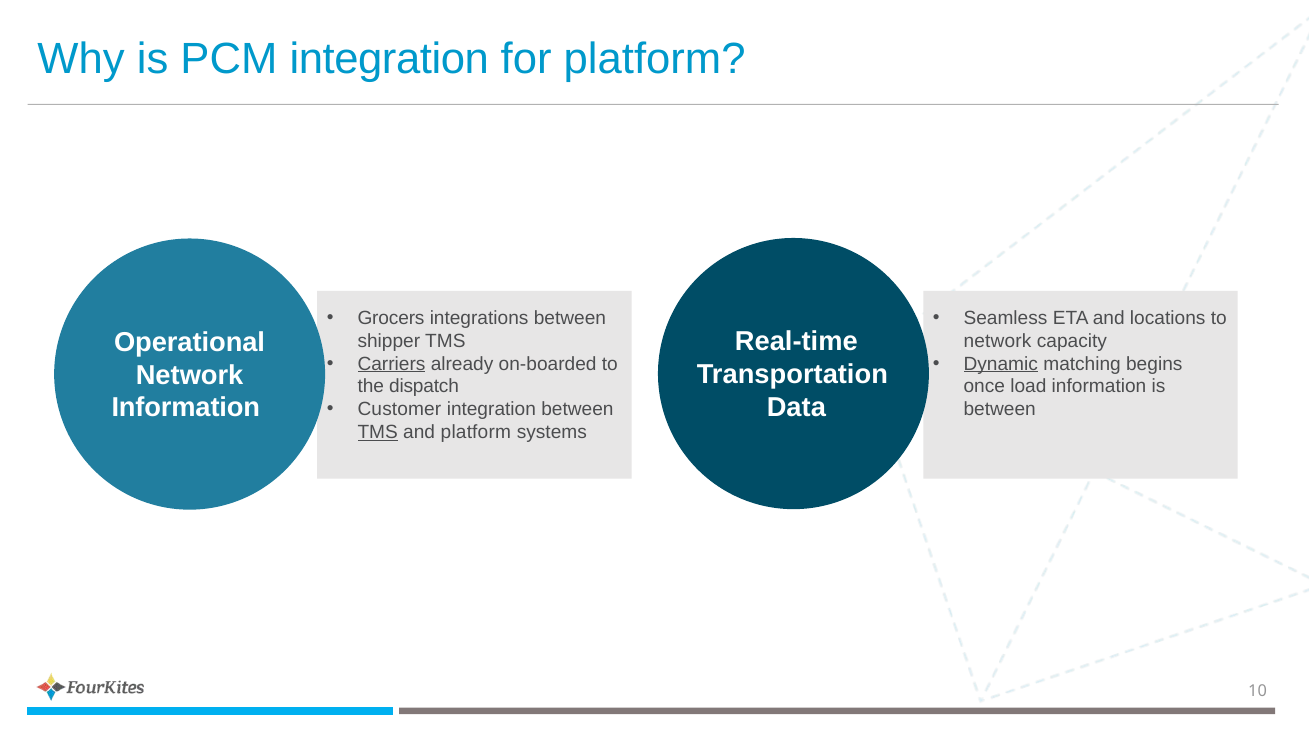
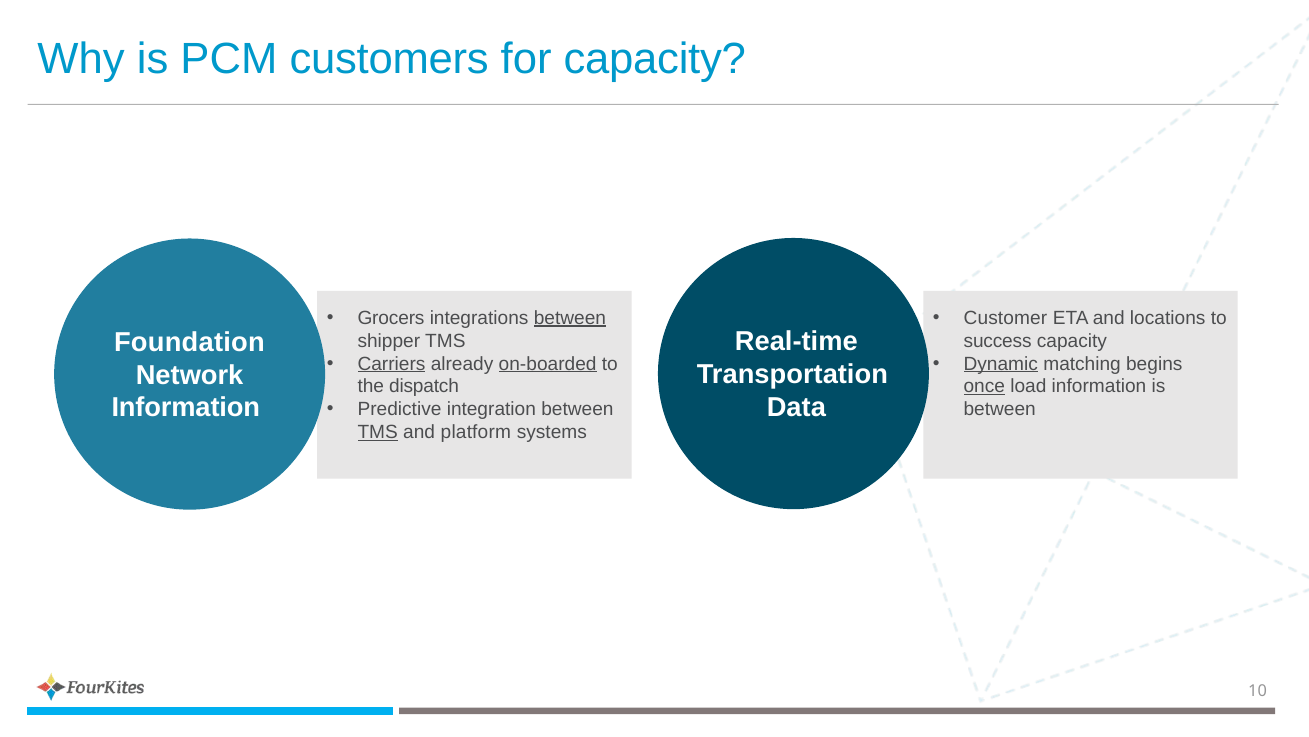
PCM integration: integration -> customers
for platform: platform -> capacity
between at (570, 318) underline: none -> present
Seamless: Seamless -> Customer
Operational: Operational -> Foundation
network at (997, 340): network -> success
on-boarded underline: none -> present
once underline: none -> present
Customer: Customer -> Predictive
